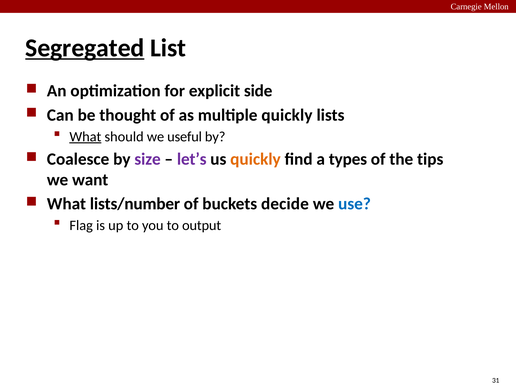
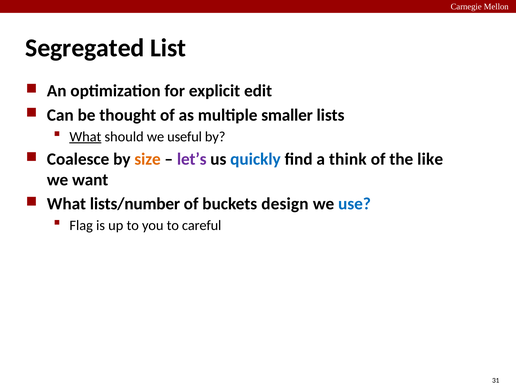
Segregated underline: present -> none
side: side -> edit
multiple quickly: quickly -> smaller
size colour: purple -> orange
quickly at (255, 159) colour: orange -> blue
types: types -> think
tips: tips -> like
decide: decide -> design
output: output -> careful
